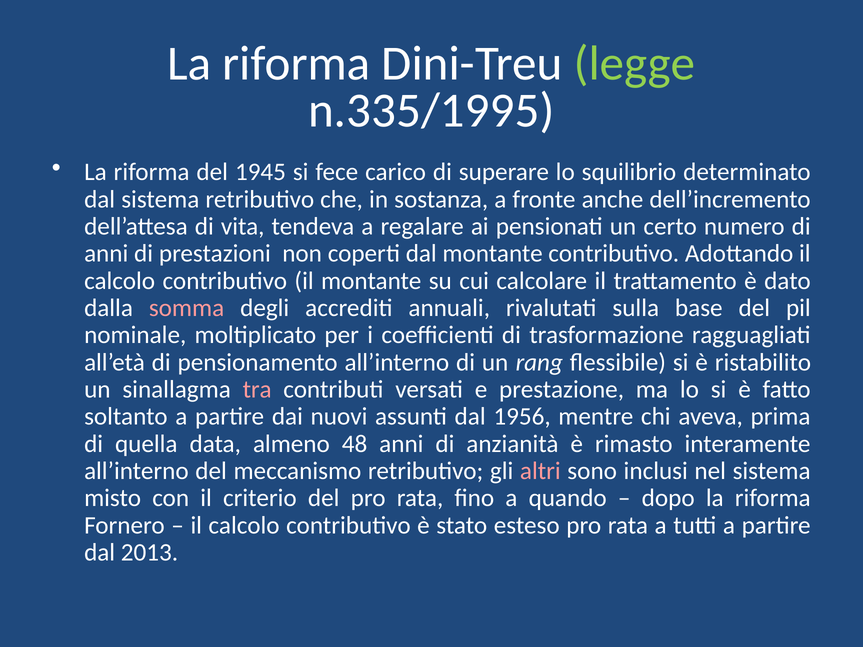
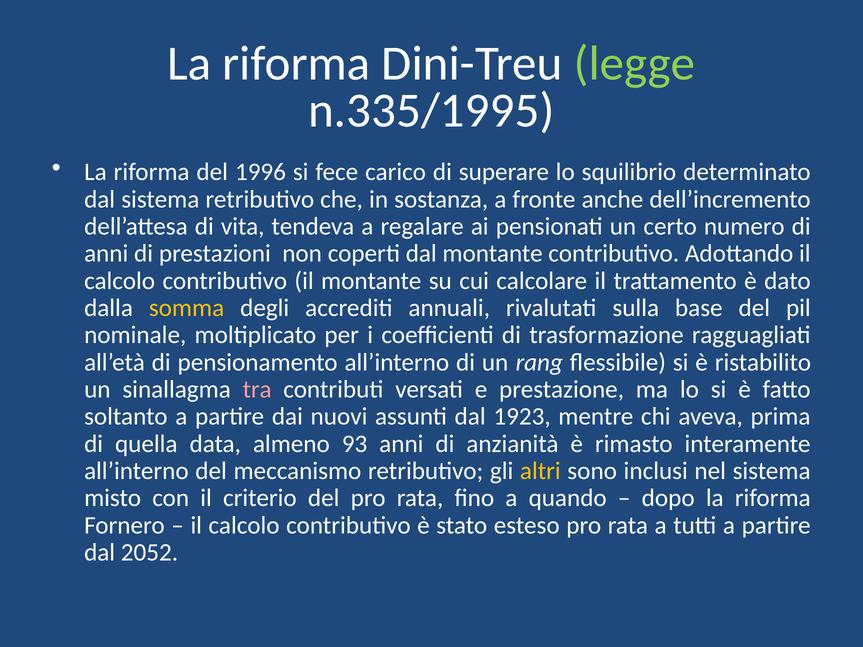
1945: 1945 -> 1996
somma colour: pink -> yellow
1956: 1956 -> 1923
48: 48 -> 93
altri colour: pink -> yellow
2013: 2013 -> 2052
